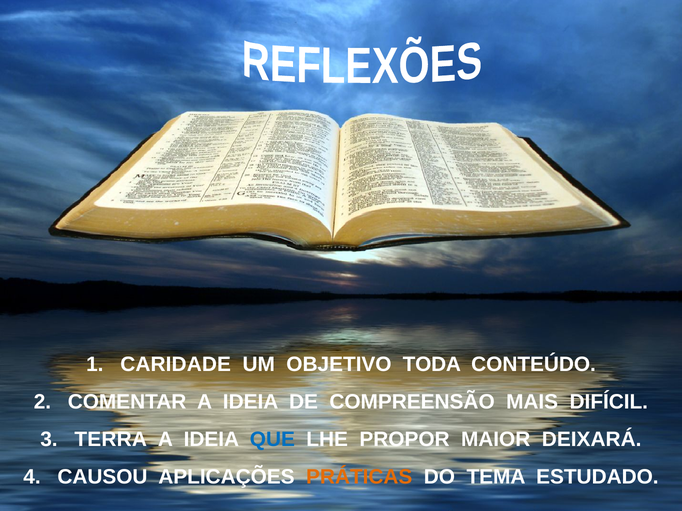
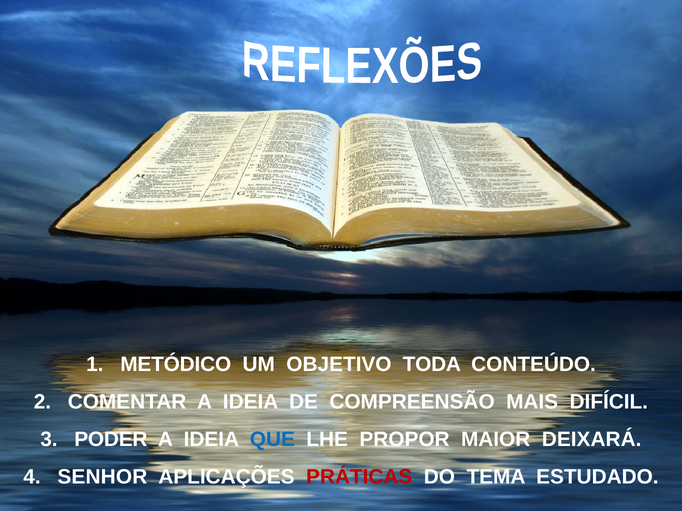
CARIDADE: CARIDADE -> METÓDICO
TERRA: TERRA -> PODER
CAUSOU: CAUSOU -> SENHOR
PRÁTICAS colour: orange -> red
